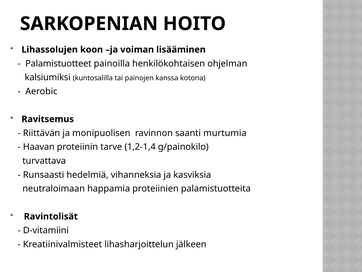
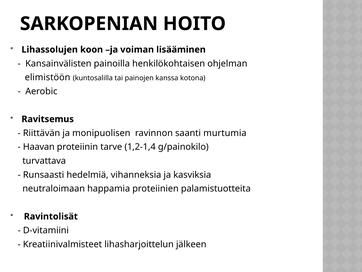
Palamistuotteet: Palamistuotteet -> Kansainvälisten
kalsiumiksi: kalsiumiksi -> elimistöön
